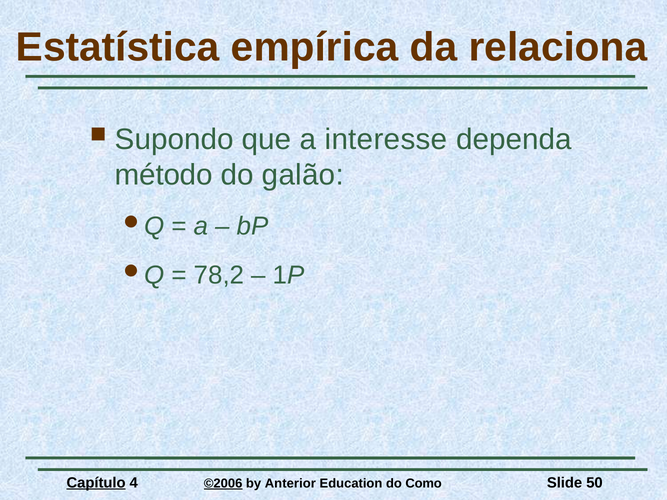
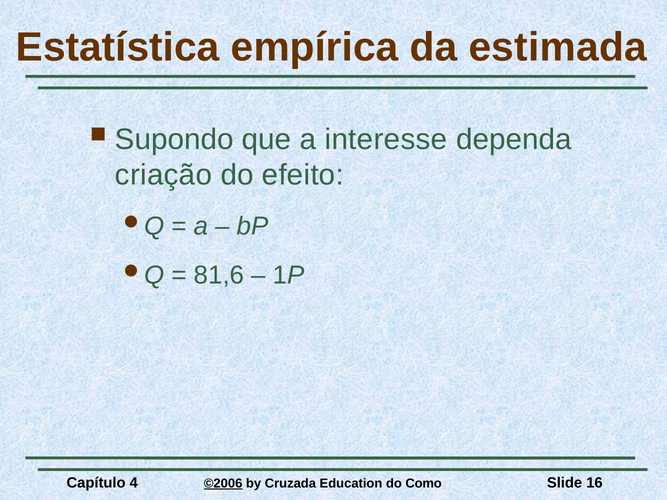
relaciona: relaciona -> estimada
método: método -> criação
galão: galão -> efeito
78,2: 78,2 -> 81,6
Capítulo underline: present -> none
Anterior: Anterior -> Cruzada
50: 50 -> 16
